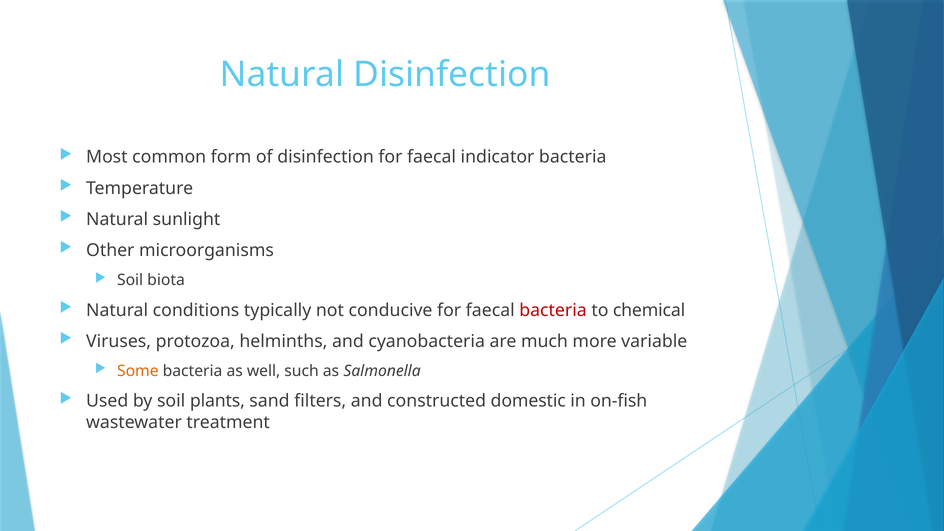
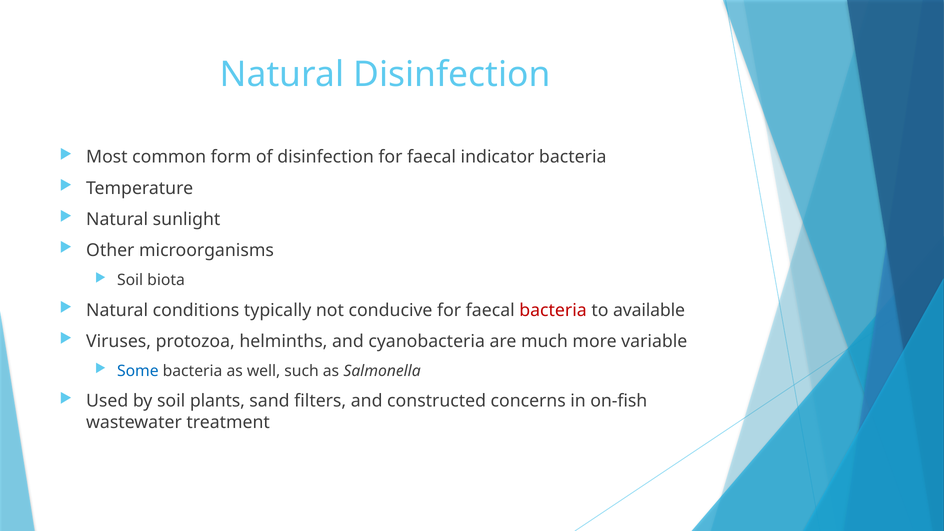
chemical: chemical -> available
Some colour: orange -> blue
domestic: domestic -> concerns
